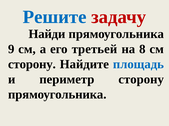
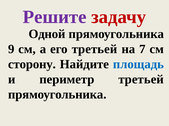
Решите colour: blue -> purple
Найди: Найди -> Одной
8: 8 -> 7
периметр сторону: сторону -> третьей
